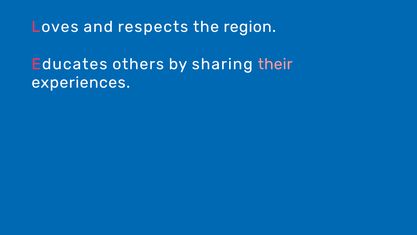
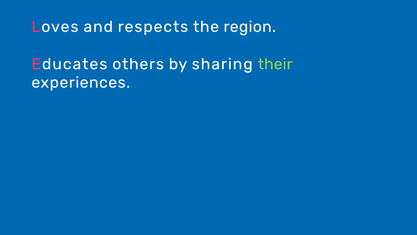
their colour: pink -> light green
